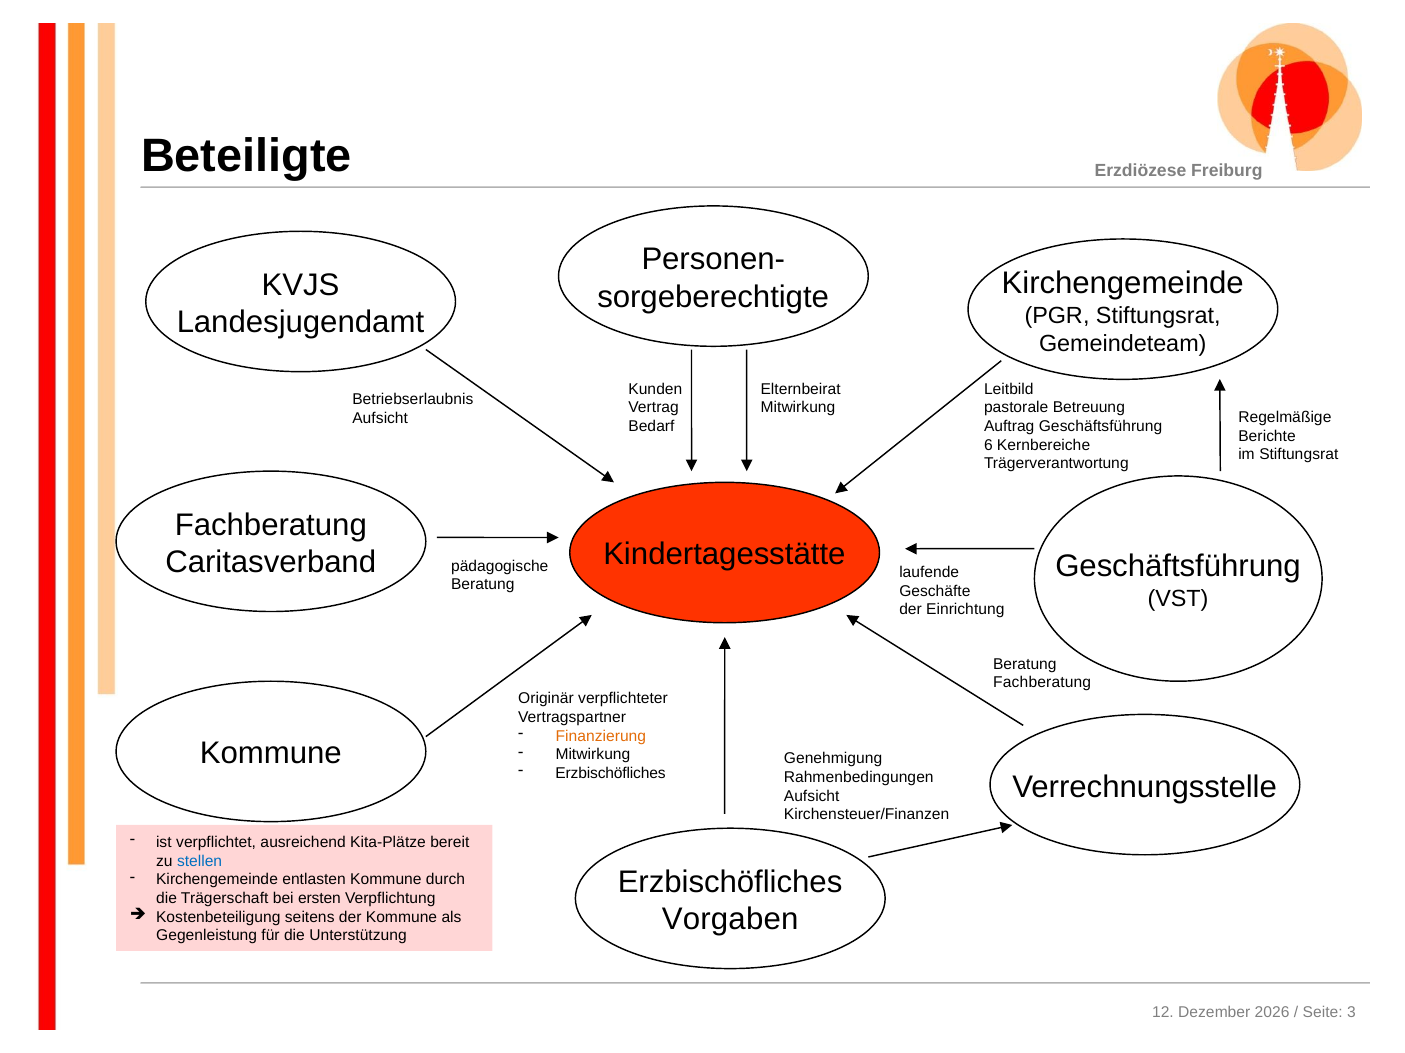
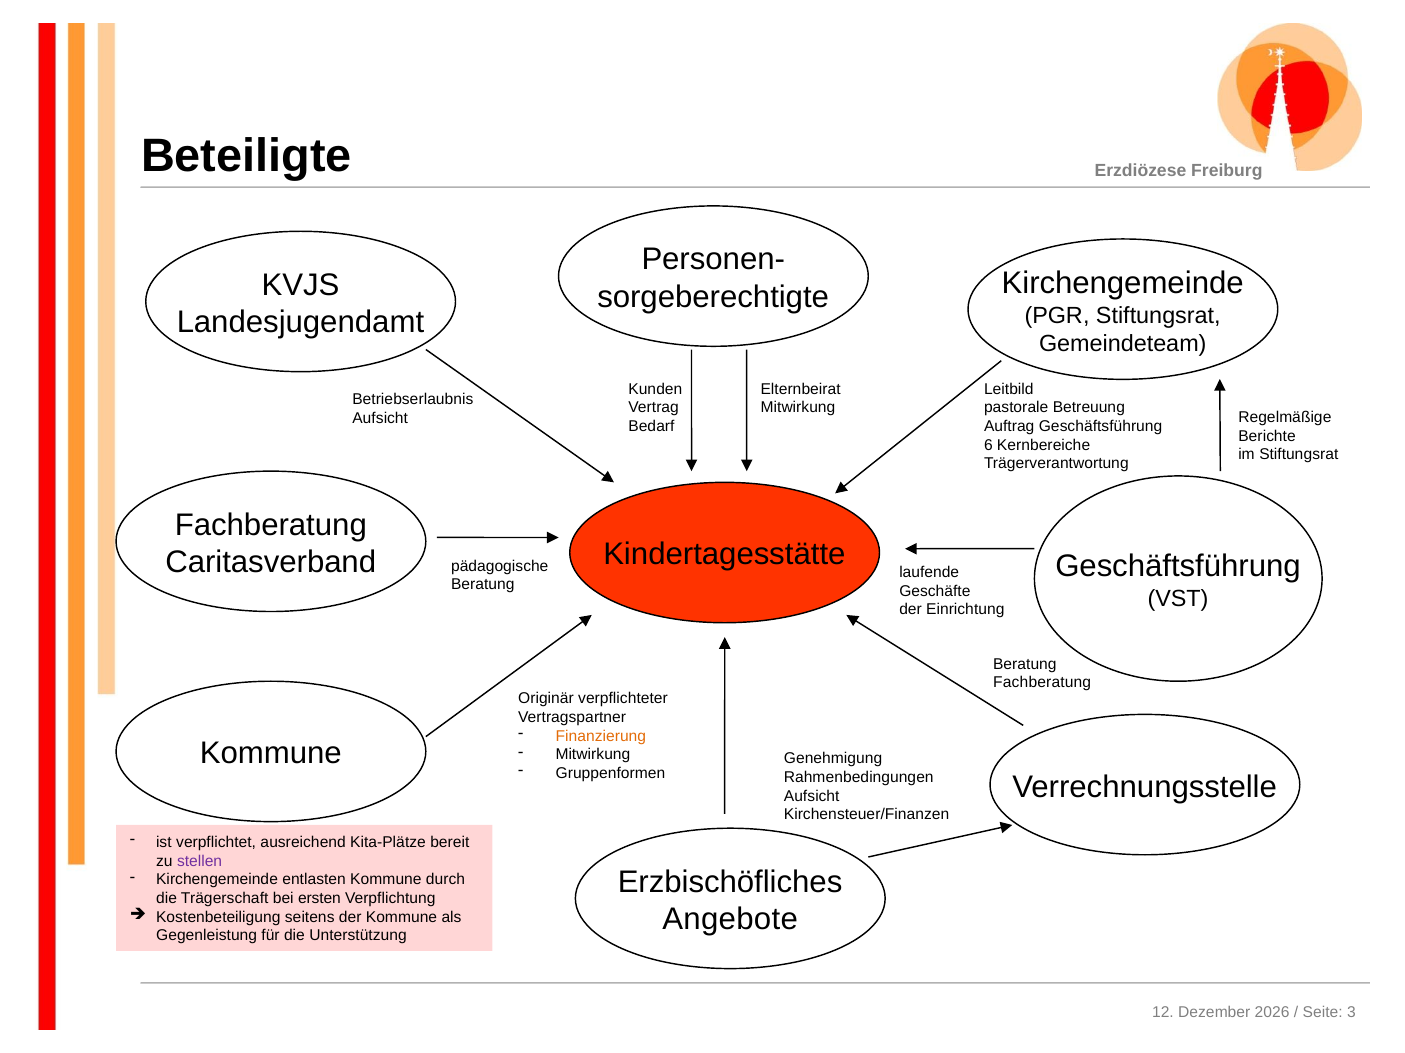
Erzbischöfliches at (611, 774): Erzbischöfliches -> Gruppenformen
stellen colour: blue -> purple
Vorgaben: Vorgaben -> Angebote
